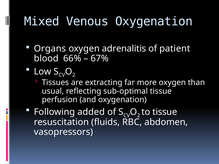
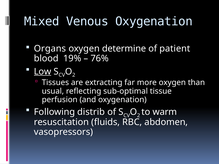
adrenalitis: adrenalitis -> determine
66%: 66% -> 19%
67%: 67% -> 76%
Low underline: none -> present
added: added -> distrib
to tissue: tissue -> warm
